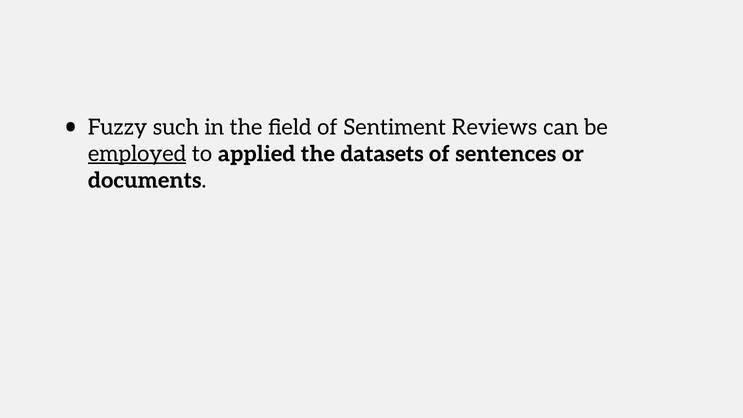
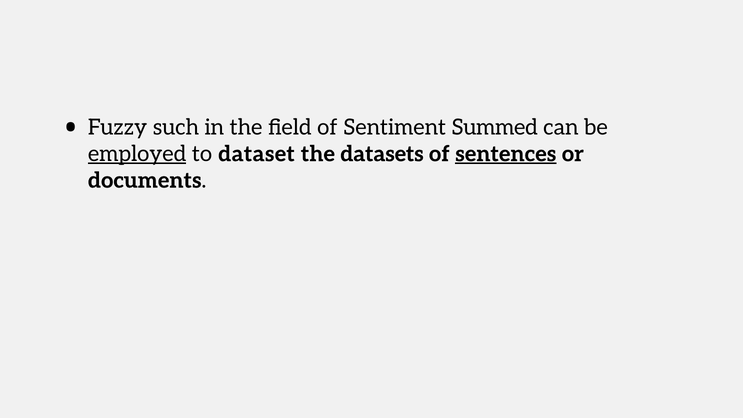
Reviews: Reviews -> Summed
applied: applied -> dataset
sentences underline: none -> present
